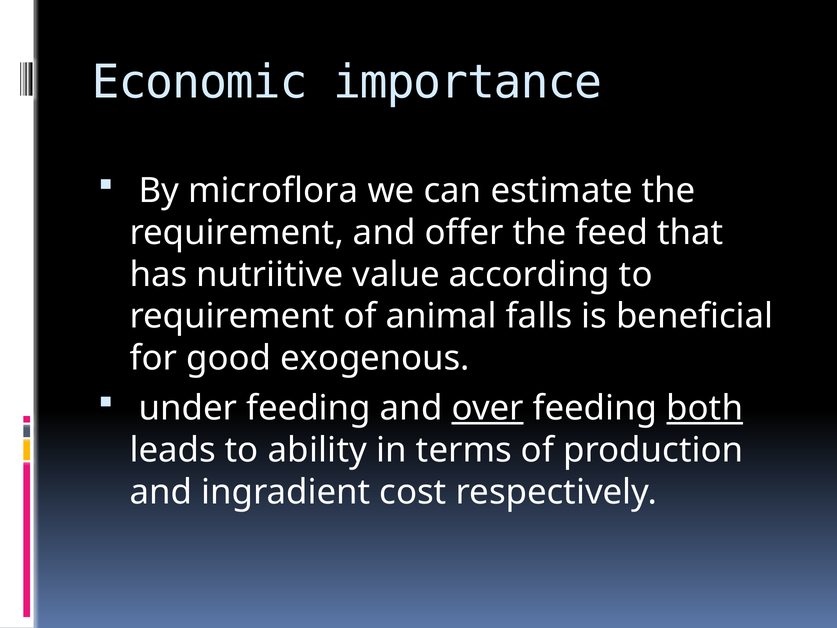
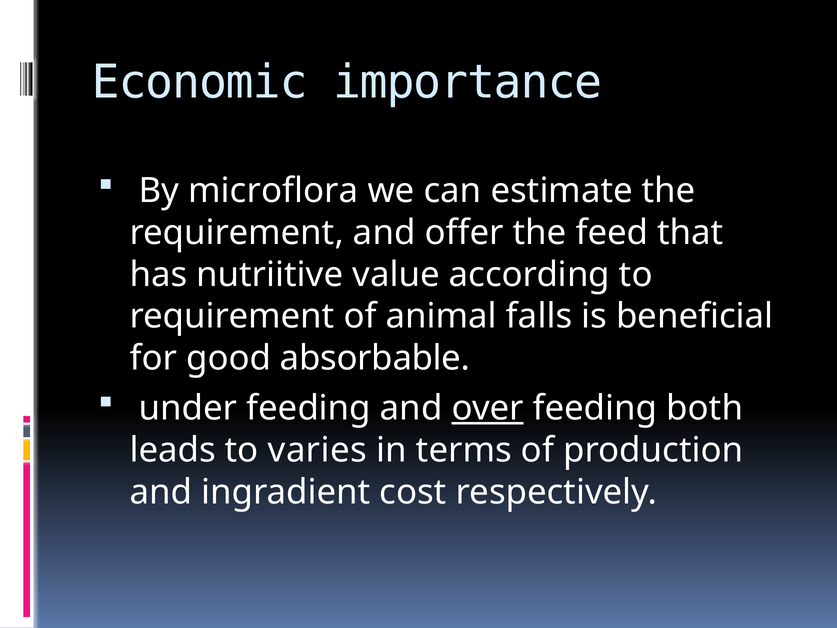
exogenous: exogenous -> absorbable
both underline: present -> none
ability: ability -> varies
